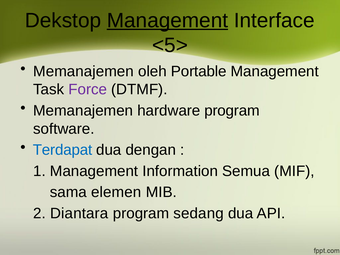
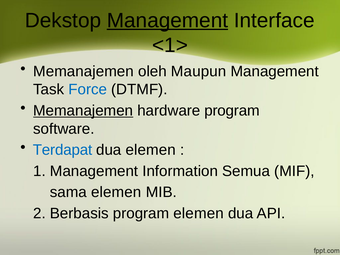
<5>: <5> -> <1>
Portable: Portable -> Maupun
Force colour: purple -> blue
Memanajemen at (83, 111) underline: none -> present
dua dengan: dengan -> elemen
Diantara: Diantara -> Berbasis
program sedang: sedang -> elemen
